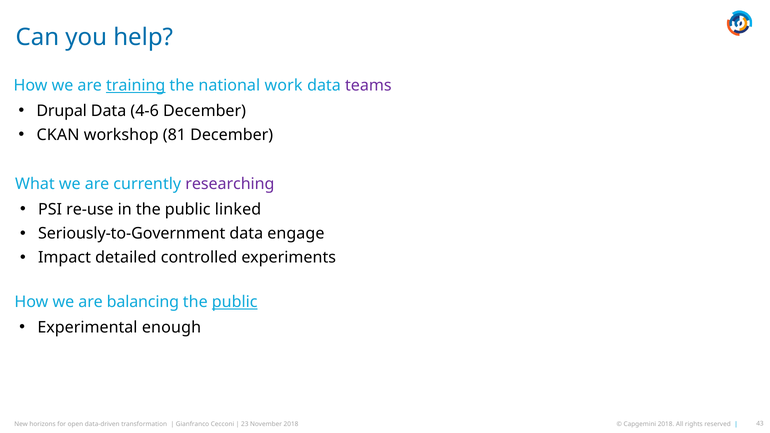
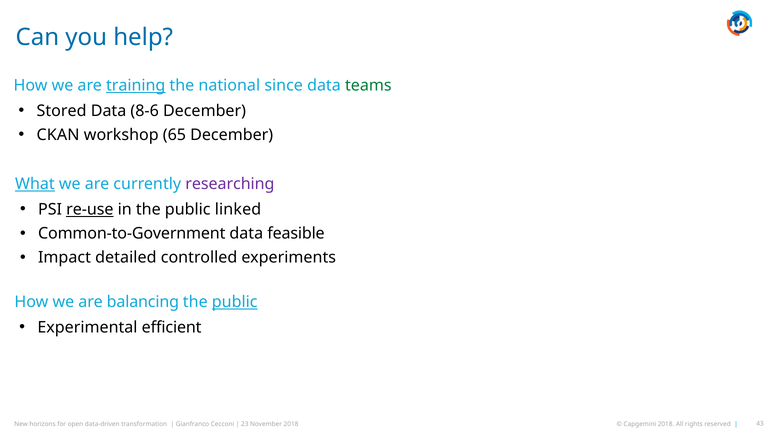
work: work -> since
teams colour: purple -> green
Drupal: Drupal -> Stored
4-6: 4-6 -> 8-6
81: 81 -> 65
What underline: none -> present
re-use underline: none -> present
Seriously-to-Government: Seriously-to-Government -> Common-to-Government
engage: engage -> feasible
enough: enough -> efficient
